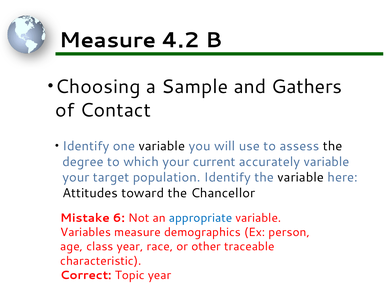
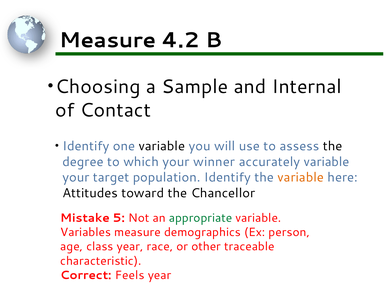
Gathers: Gathers -> Internal
current: current -> winner
variable at (301, 178) colour: black -> orange
6: 6 -> 5
appropriate colour: blue -> green
Topic: Topic -> Feels
